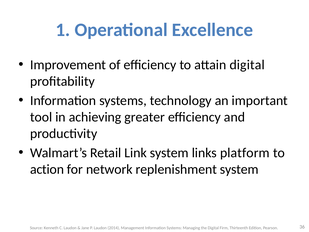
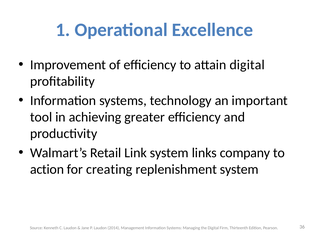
platform: platform -> company
network: network -> creating
